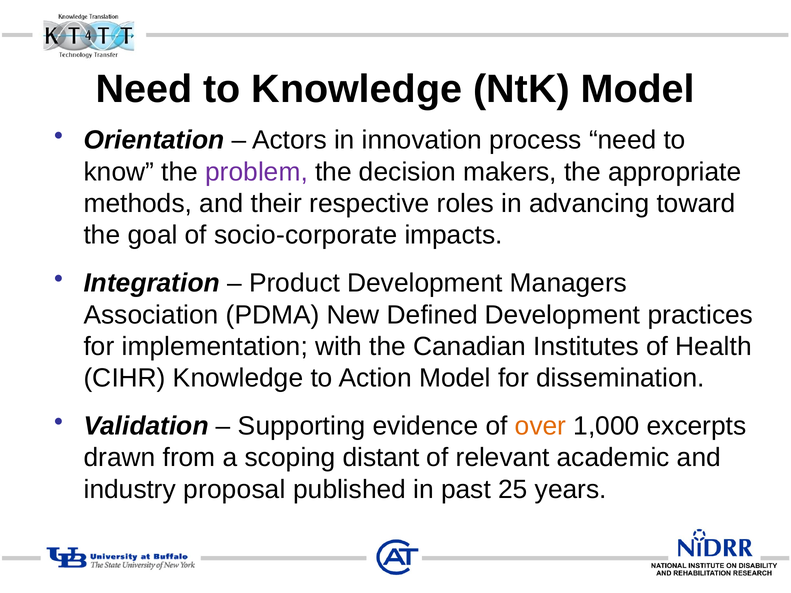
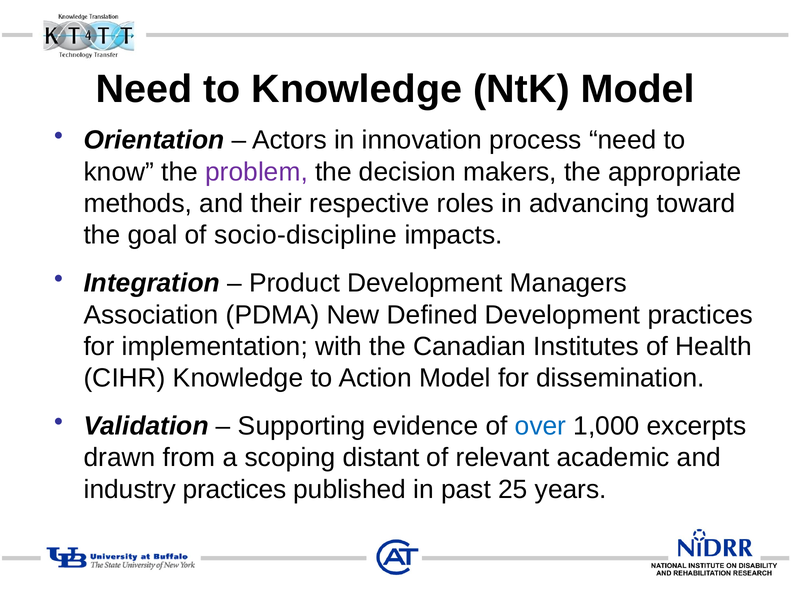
socio-corporate: socio-corporate -> socio-discipline
over colour: orange -> blue
industry proposal: proposal -> practices
